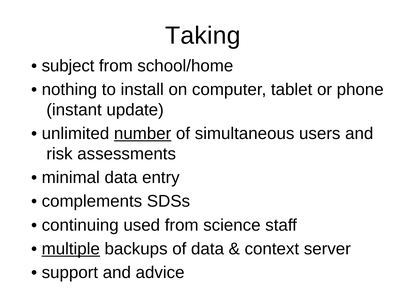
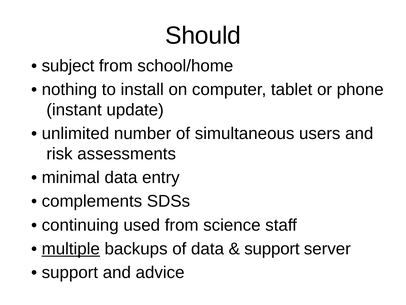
Taking: Taking -> Should
number underline: present -> none
context at (272, 248): context -> support
